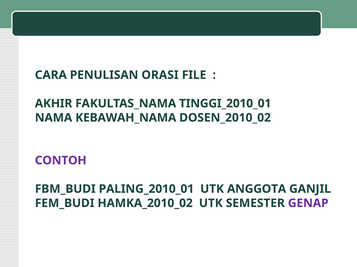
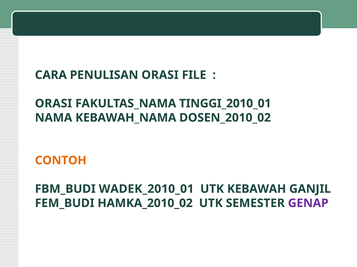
AKHIR at (54, 104): AKHIR -> ORASI
CONTOH colour: purple -> orange
PALING_2010_01: PALING_2010_01 -> WADEK_2010_01
ANGGOTA: ANGGOTA -> KEBAWAH
